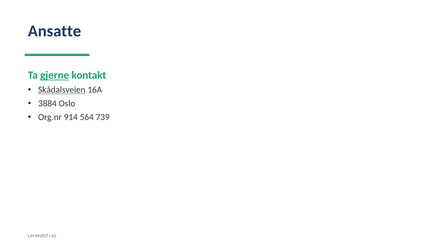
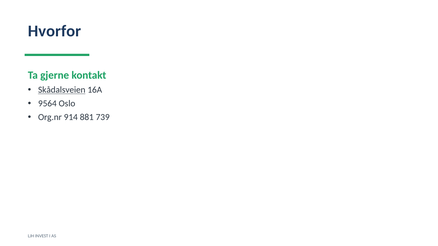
Ansatte: Ansatte -> Hvorfor
gjerne underline: present -> none
3884: 3884 -> 9564
564: 564 -> 881
